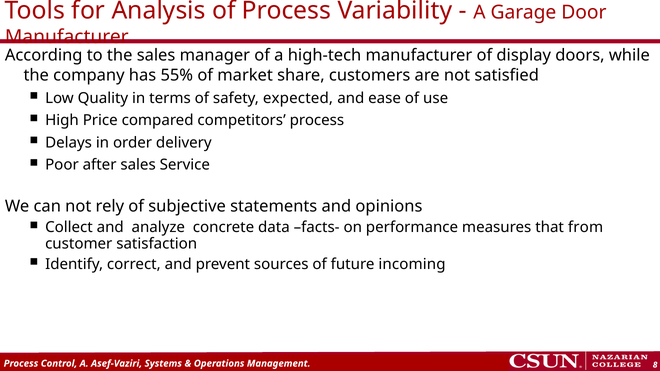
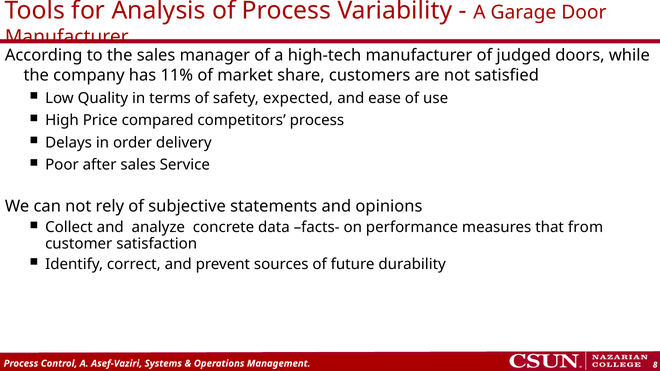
display: display -> judged
55%: 55% -> 11%
incoming: incoming -> durability
